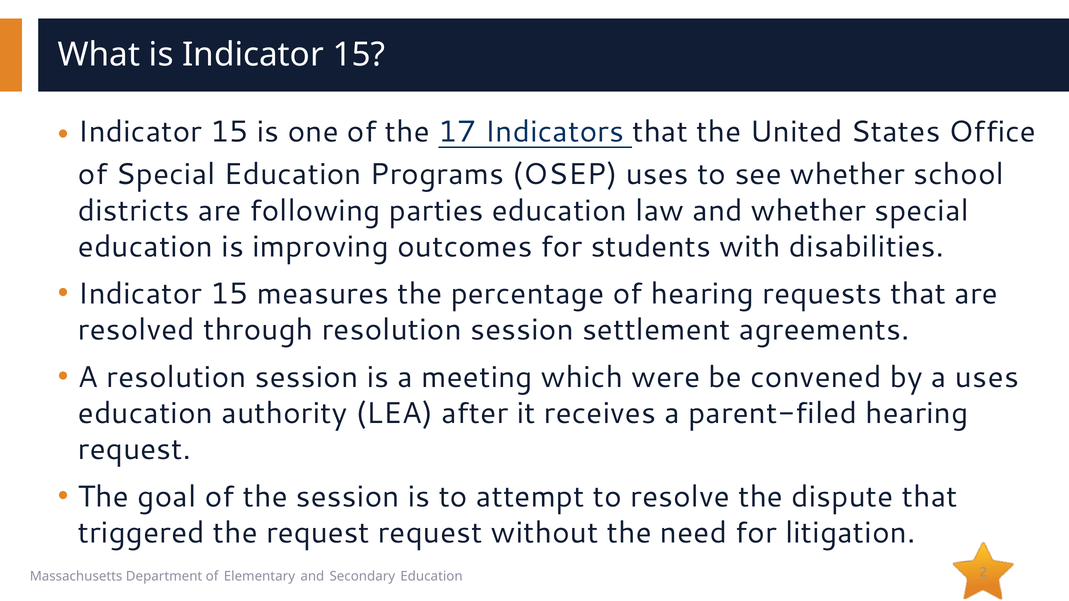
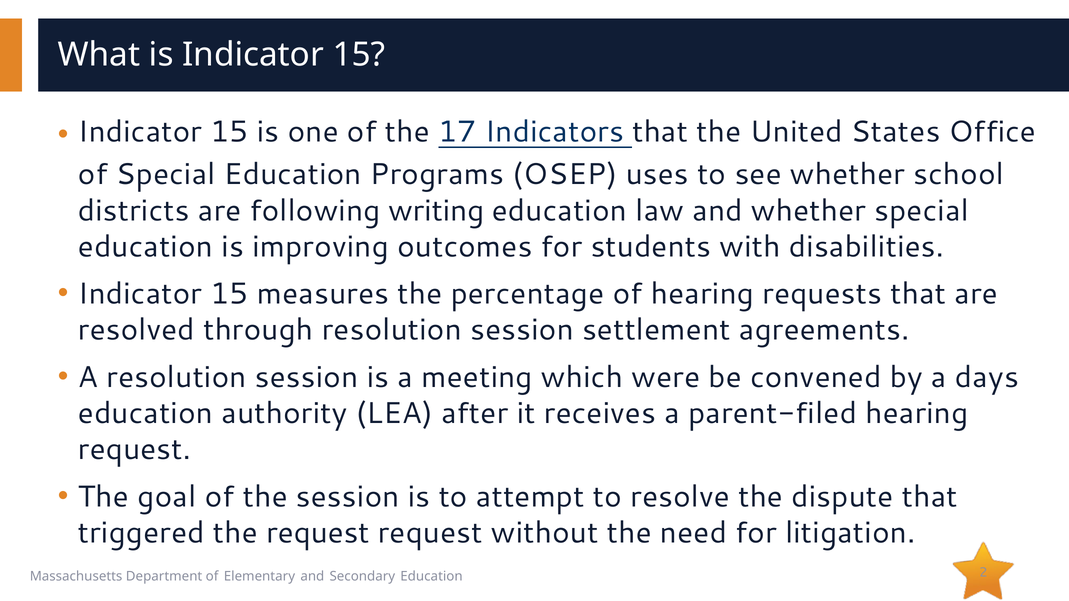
parties: parties -> writing
a uses: uses -> days
